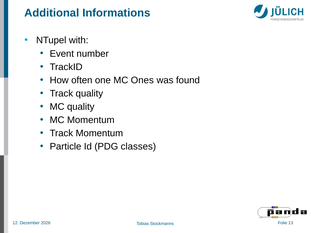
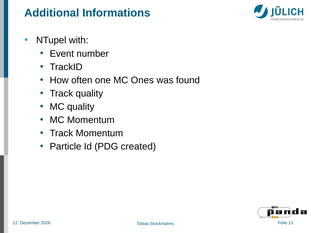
classes: classes -> created
